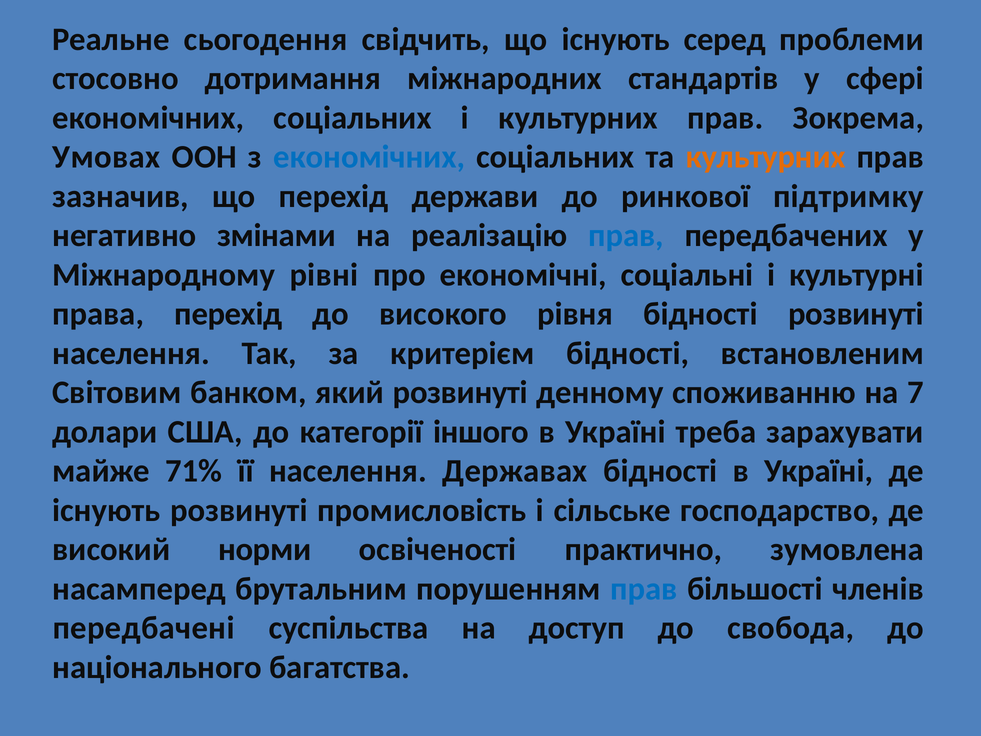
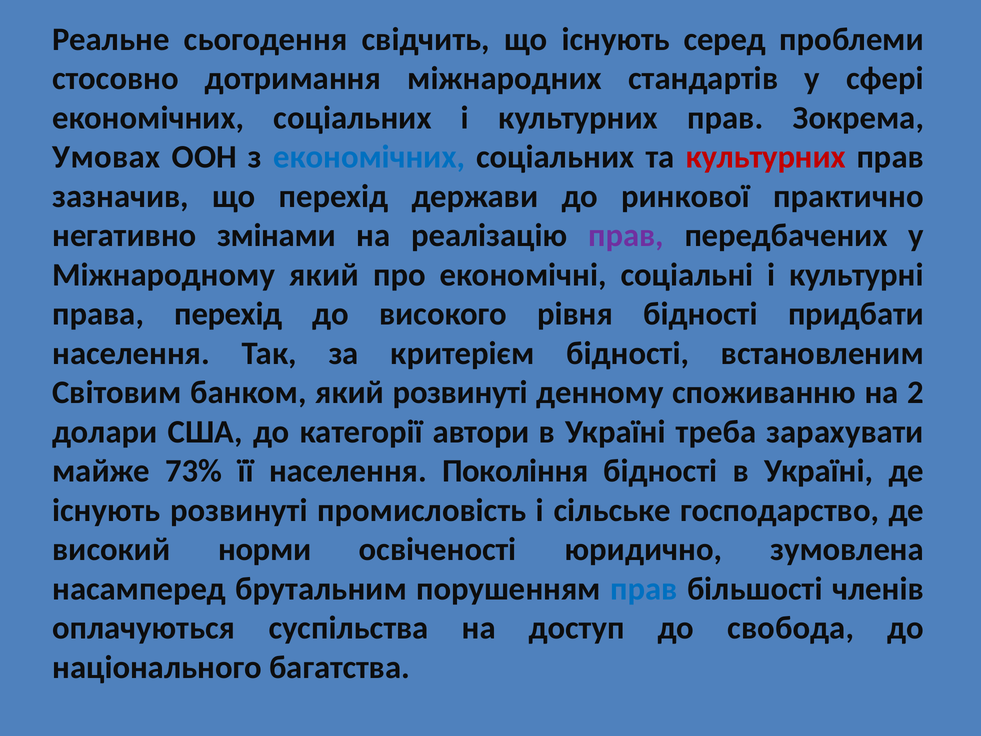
культурних at (766, 157) colour: orange -> red
підтримку: підтримку -> практично
прав at (626, 236) colour: blue -> purple
Міжнародному рівні: рівні -> який
бідності розвинуті: розвинуті -> придбати
7: 7 -> 2
іншого: іншого -> автори
71%: 71% -> 73%
Державах: Державах -> Покоління
практично: практично -> юридично
передбачені: передбачені -> оплачуються
